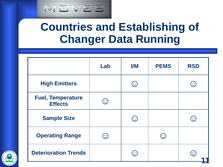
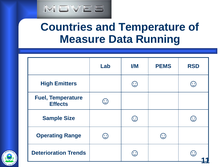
and Establishing: Establishing -> Temperature
Changer: Changer -> Measure
